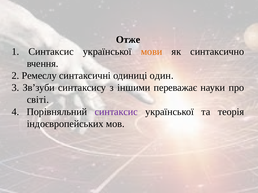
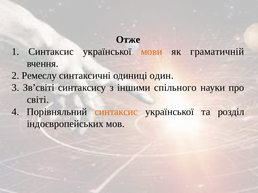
синтаксично: синтаксично -> граматичній
Зв’зуби: Зв’зуби -> Зв’світі
переважає: переважає -> спільного
синтаксис at (116, 112) colour: purple -> orange
теорія: теорія -> розділ
